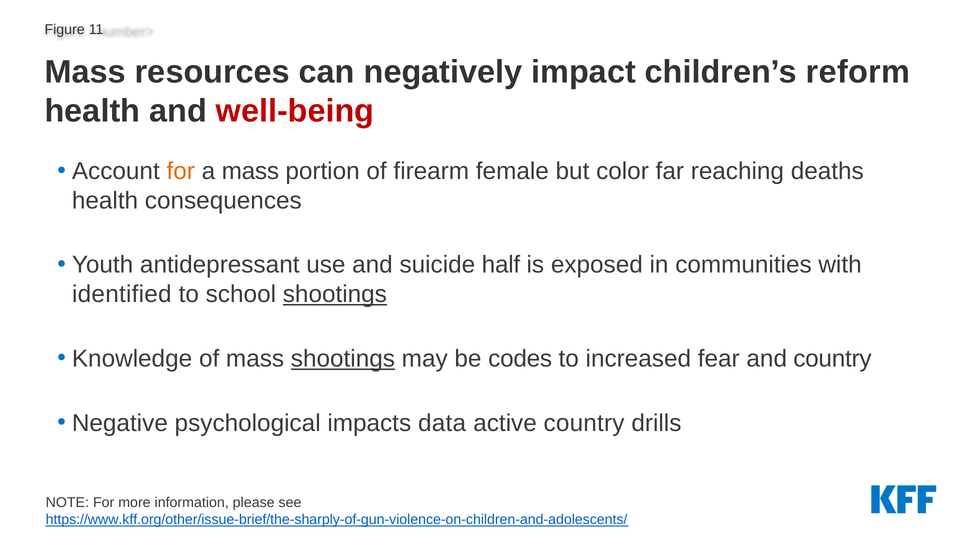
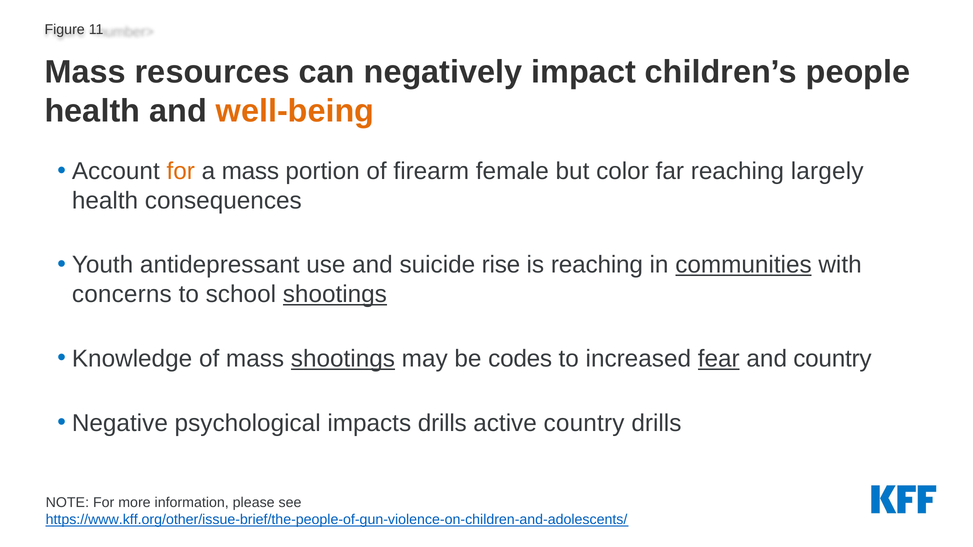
reform: reform -> people
well-being colour: red -> orange
deaths: deaths -> largely
half: half -> rise
is exposed: exposed -> reaching
communities underline: none -> present
identified: identified -> concerns
fear underline: none -> present
impacts data: data -> drills
https://www.kff.org/other/issue-brief/the-sharply-of-gun-violence-on-children-and-adolescents/: https://www.kff.org/other/issue-brief/the-sharply-of-gun-violence-on-children-and-adolescents/ -> https://www.kff.org/other/issue-brief/the-people-of-gun-violence-on-children-and-adolescents/
